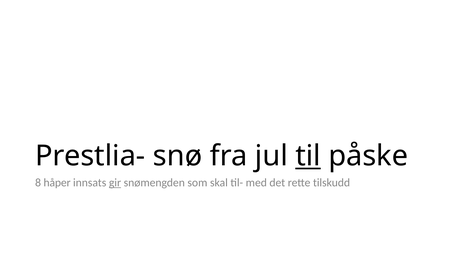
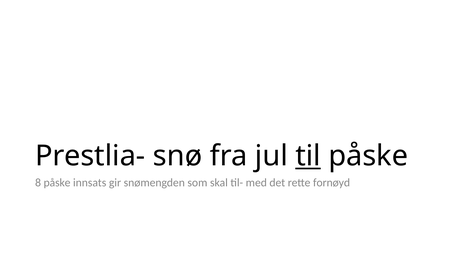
8 håper: håper -> påske
gir underline: present -> none
tilskudd: tilskudd -> fornøyd
